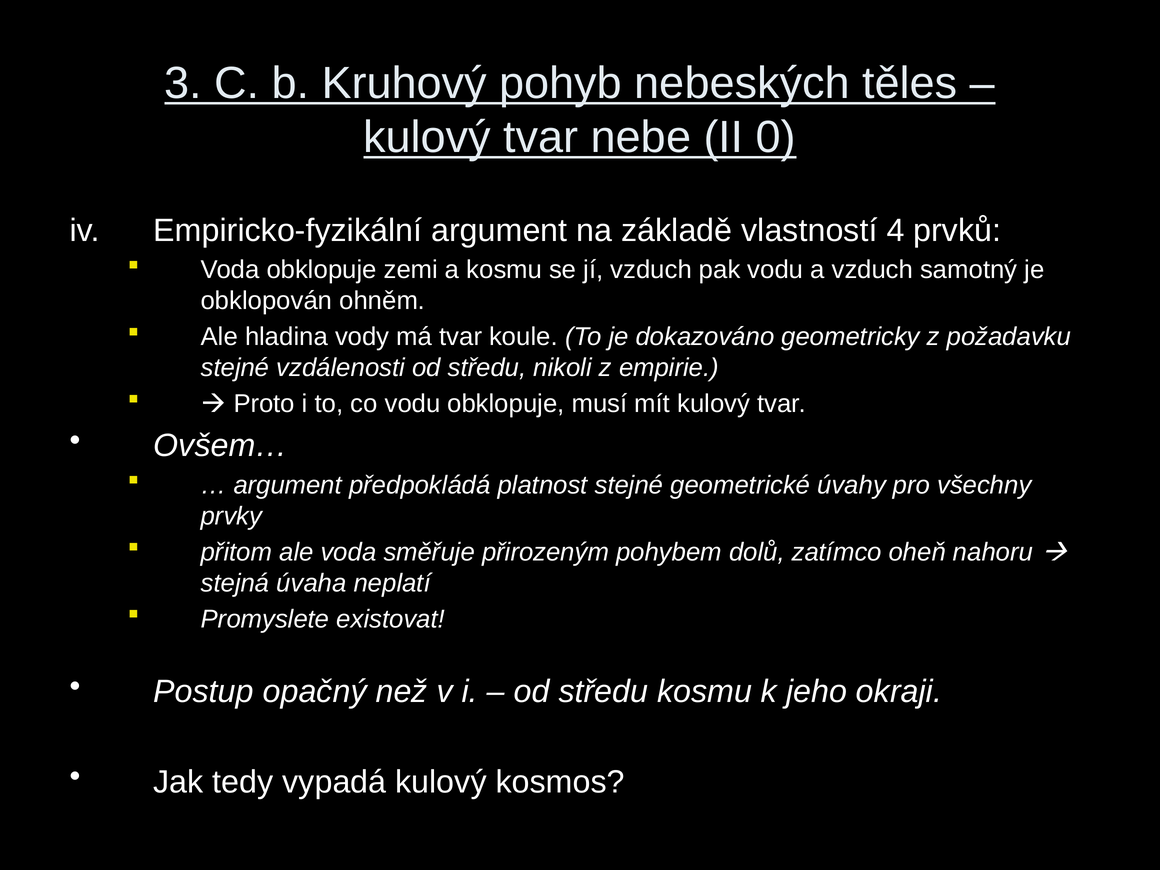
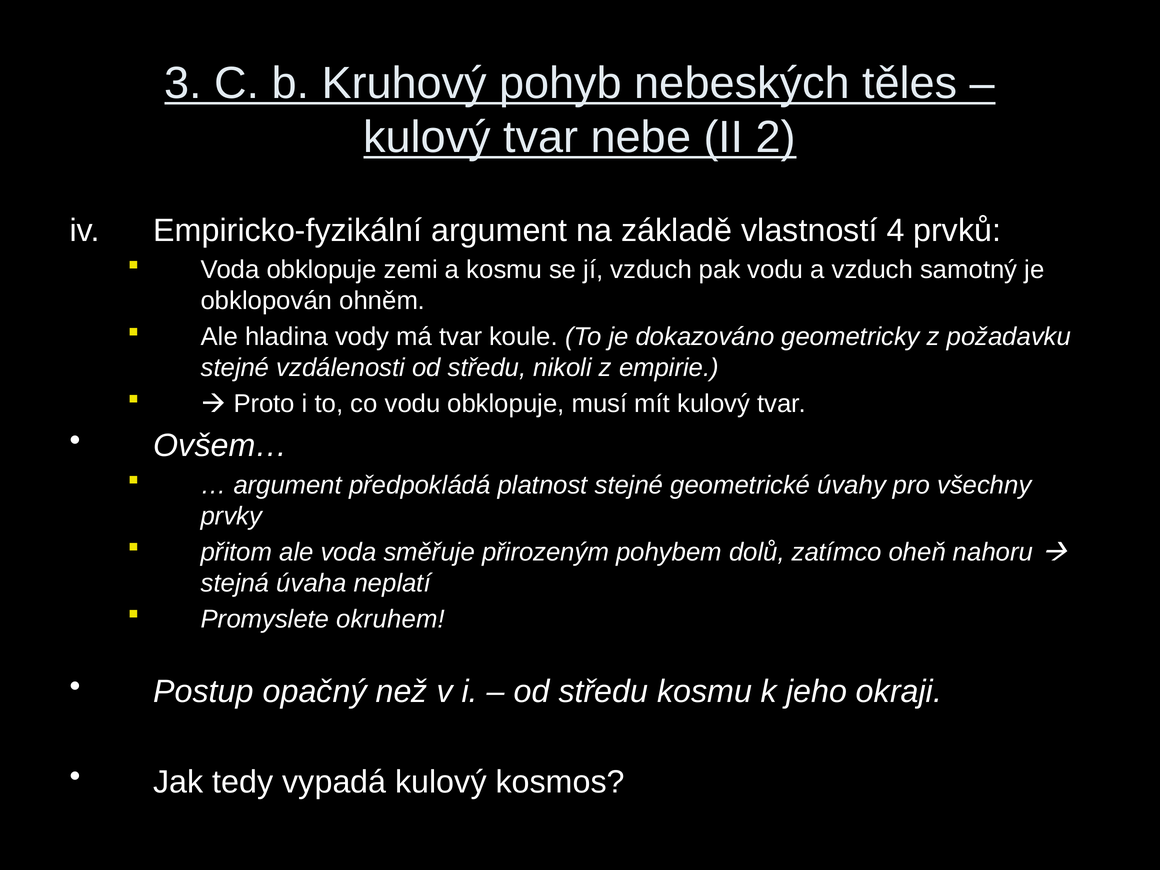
0: 0 -> 2
existovat: existovat -> okruhem
